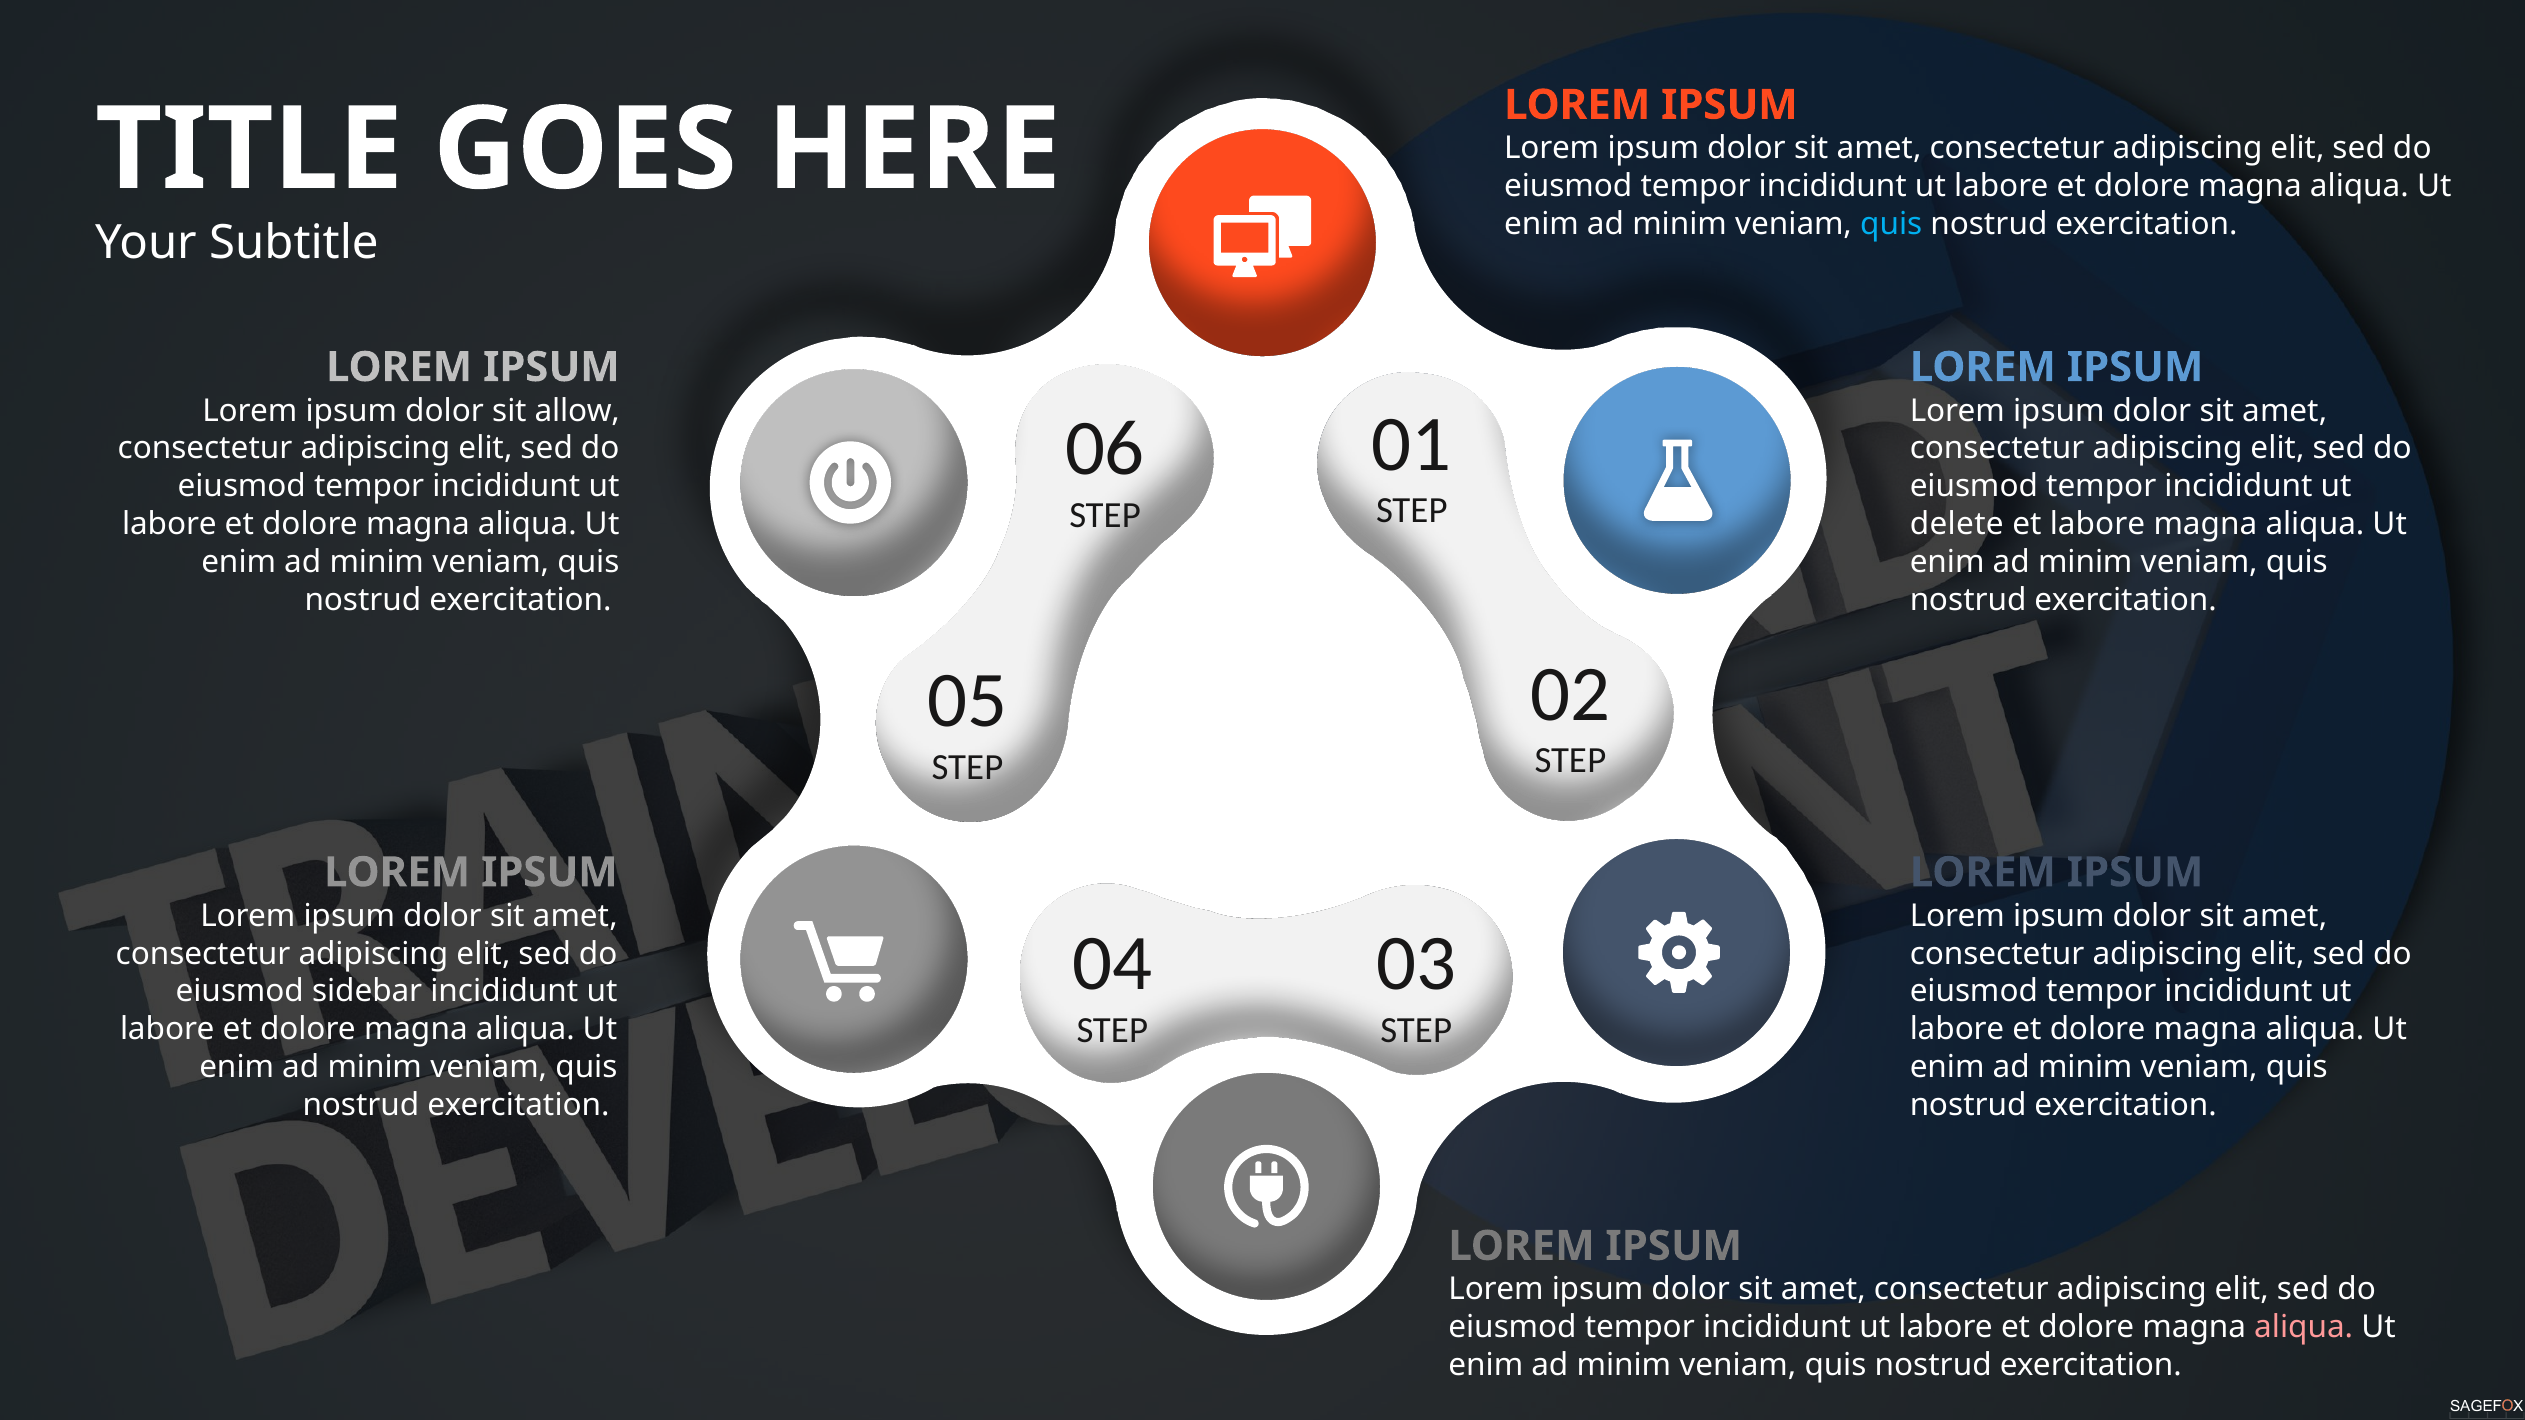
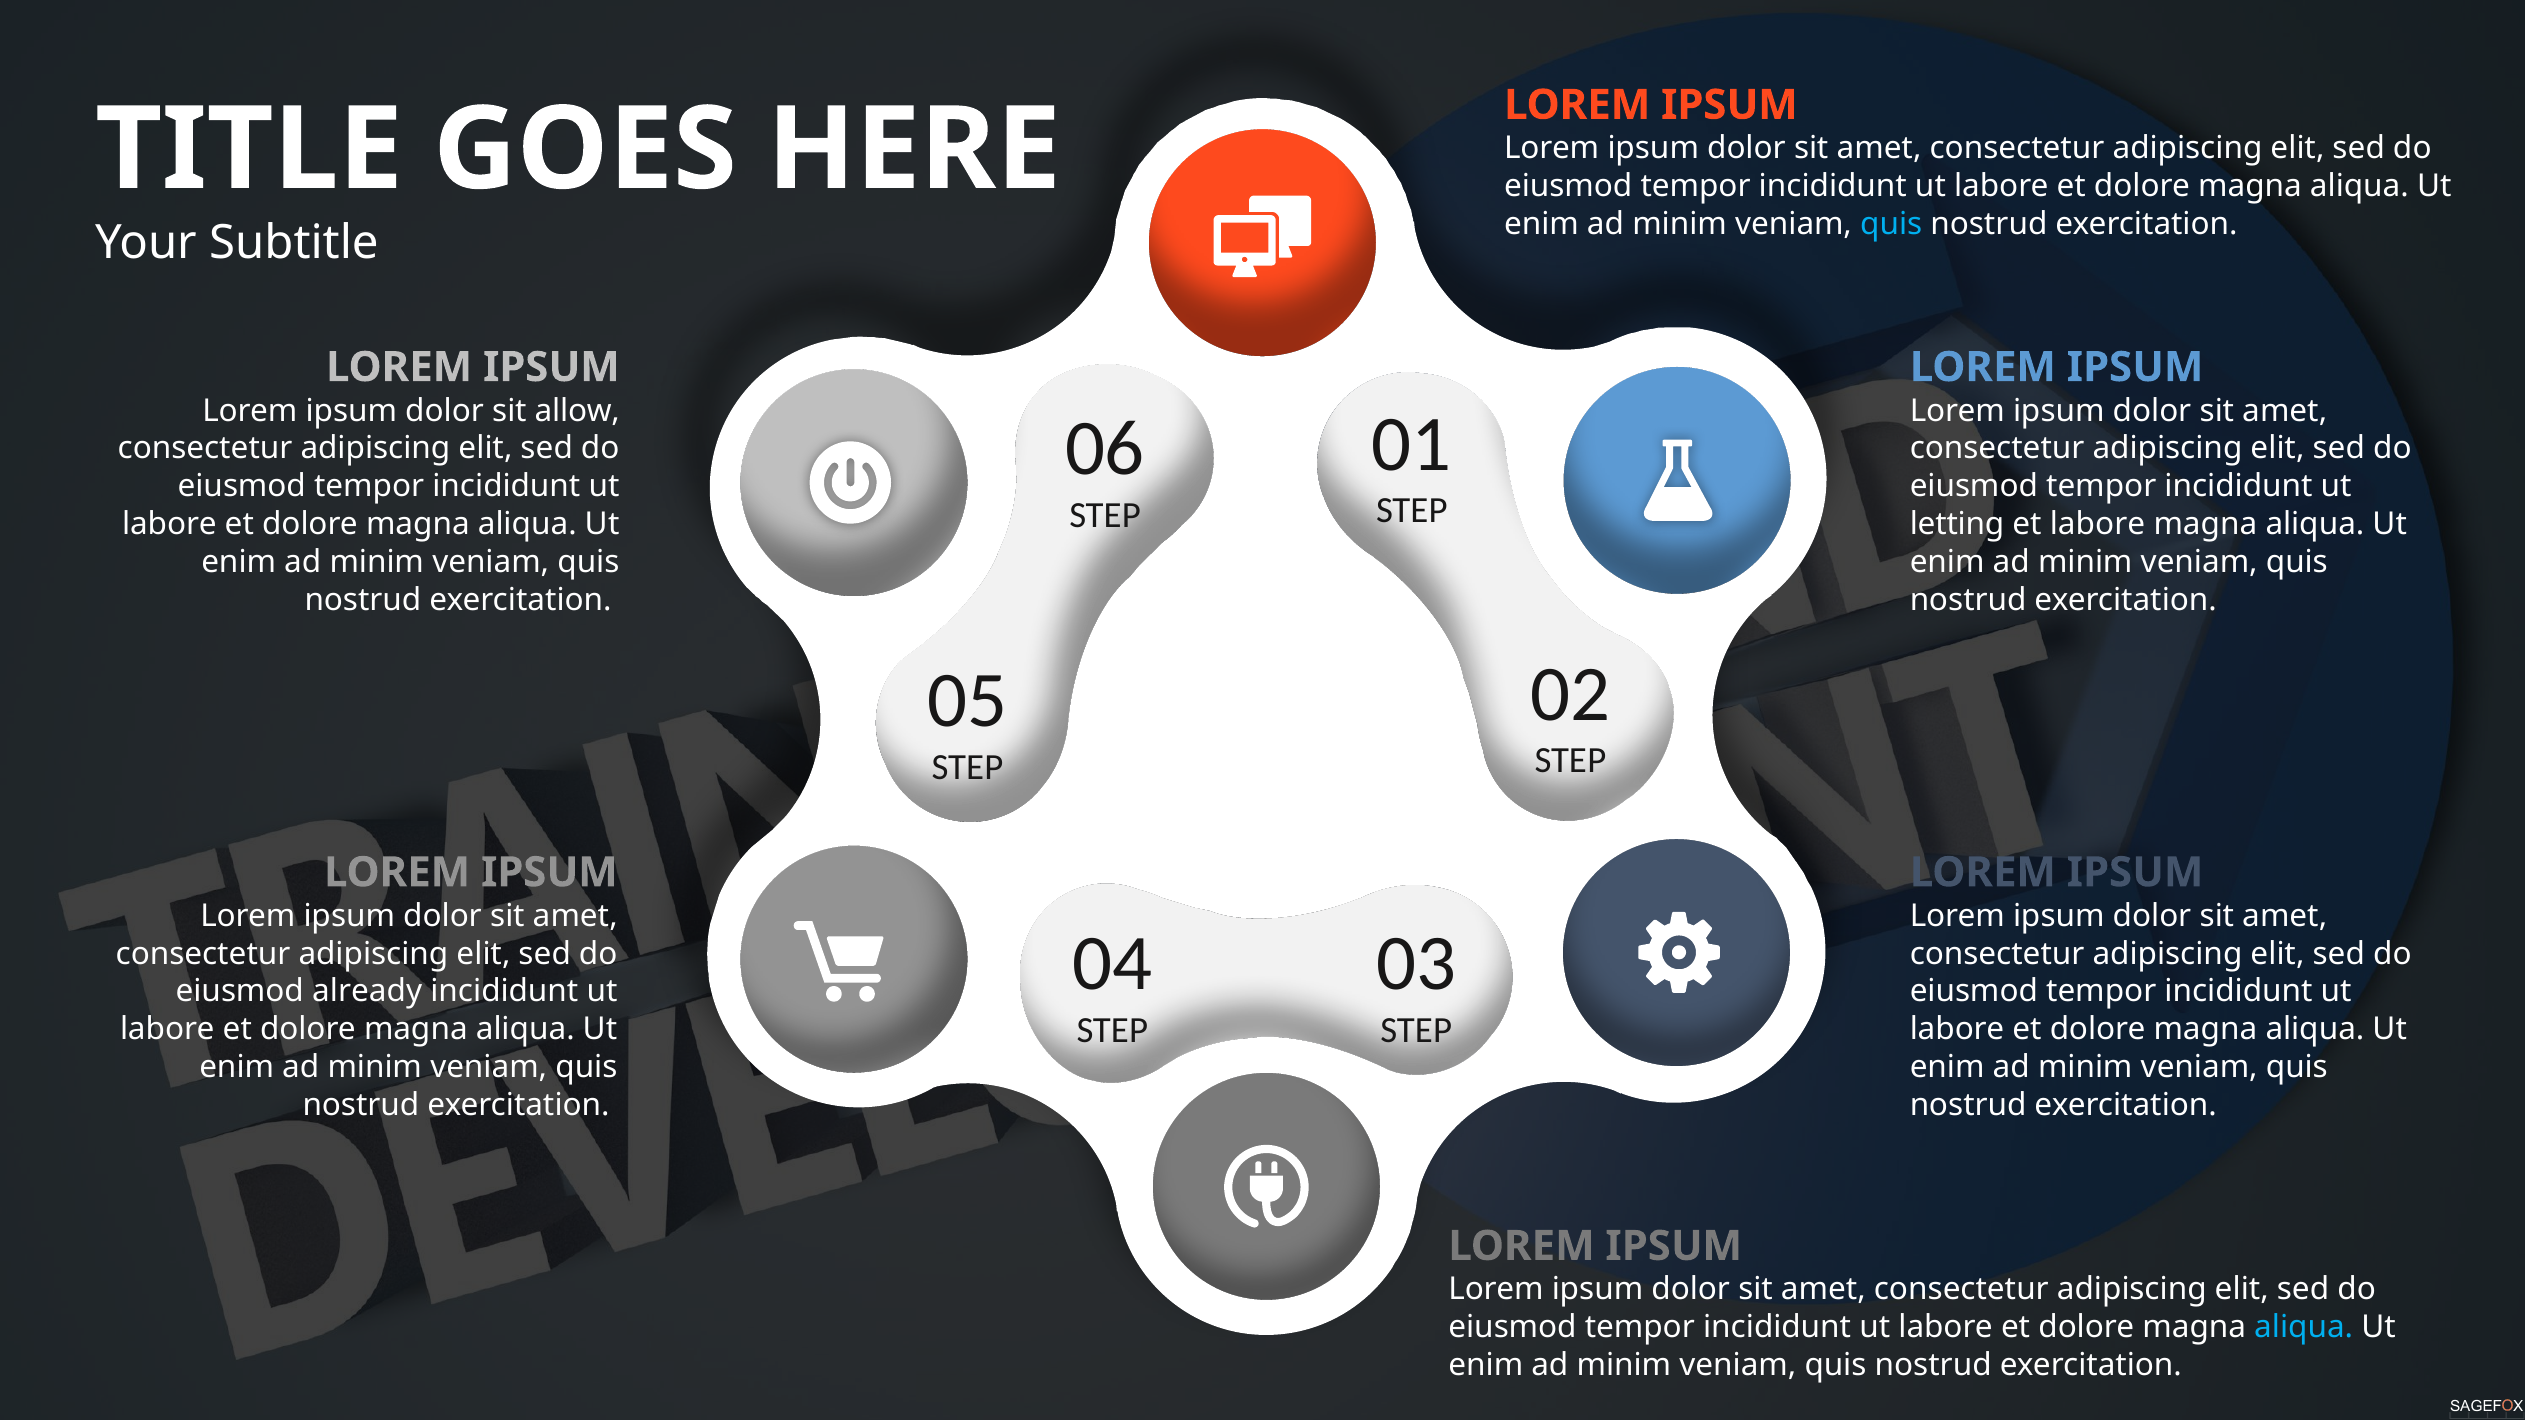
delete: delete -> letting
sidebar: sidebar -> already
aliqua at (2304, 1328) colour: pink -> light blue
